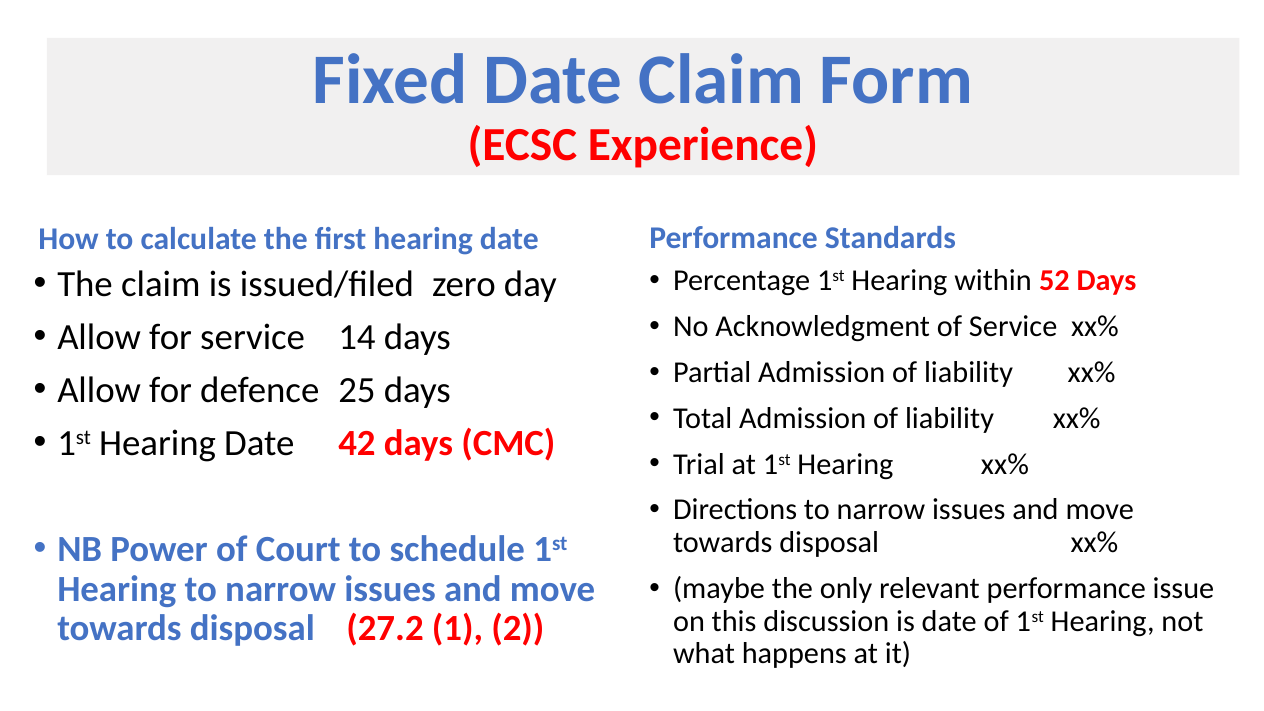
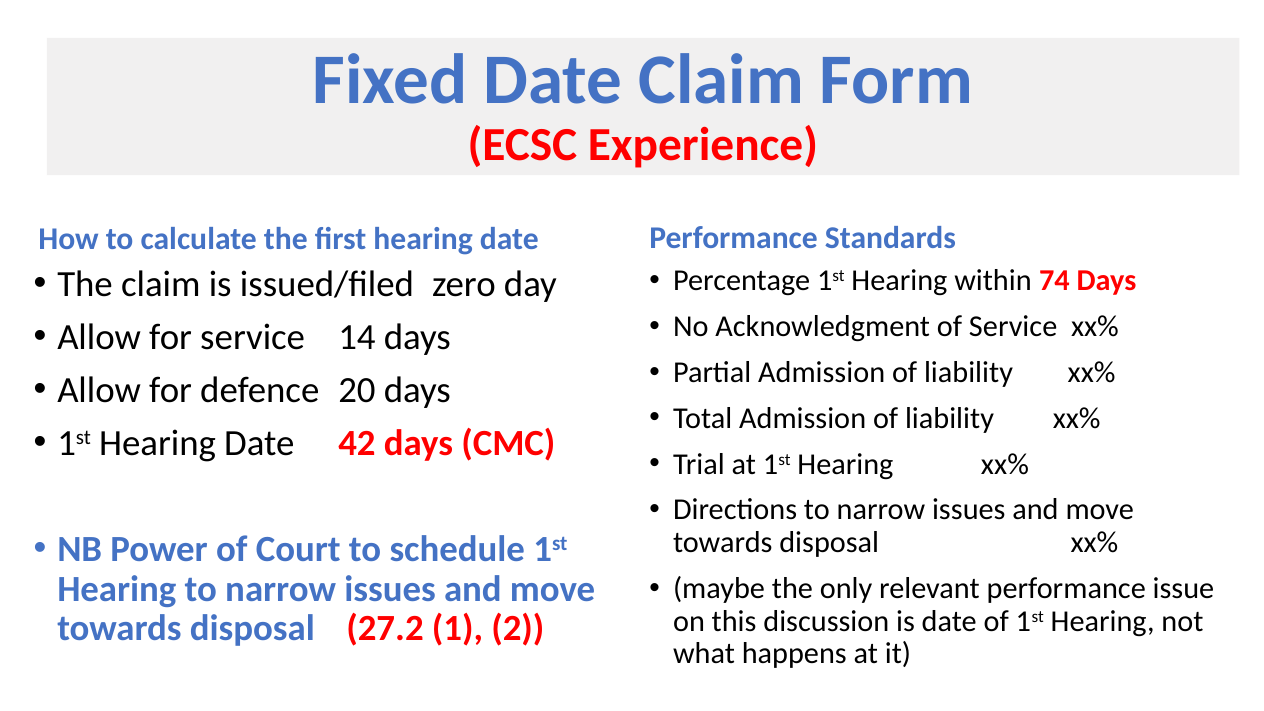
52: 52 -> 74
25: 25 -> 20
